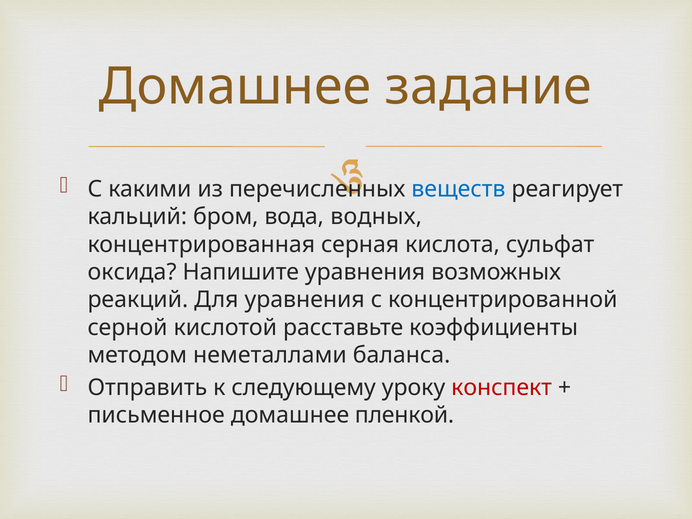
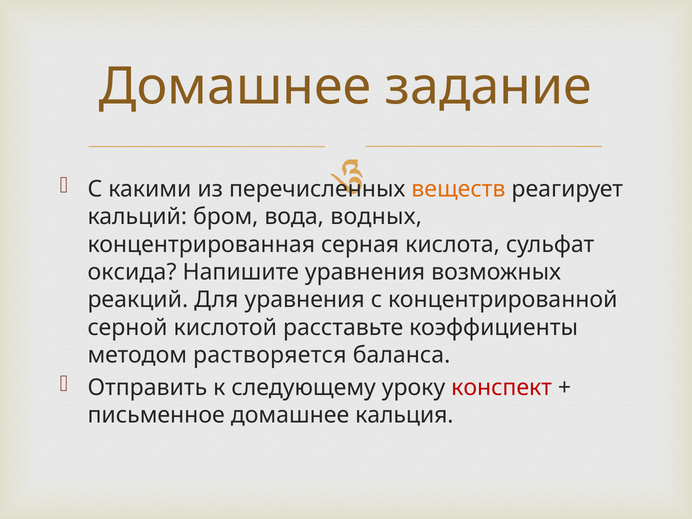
веществ colour: blue -> orange
неметаллами: неметаллами -> растворяется
пленкой: пленкой -> кальция
